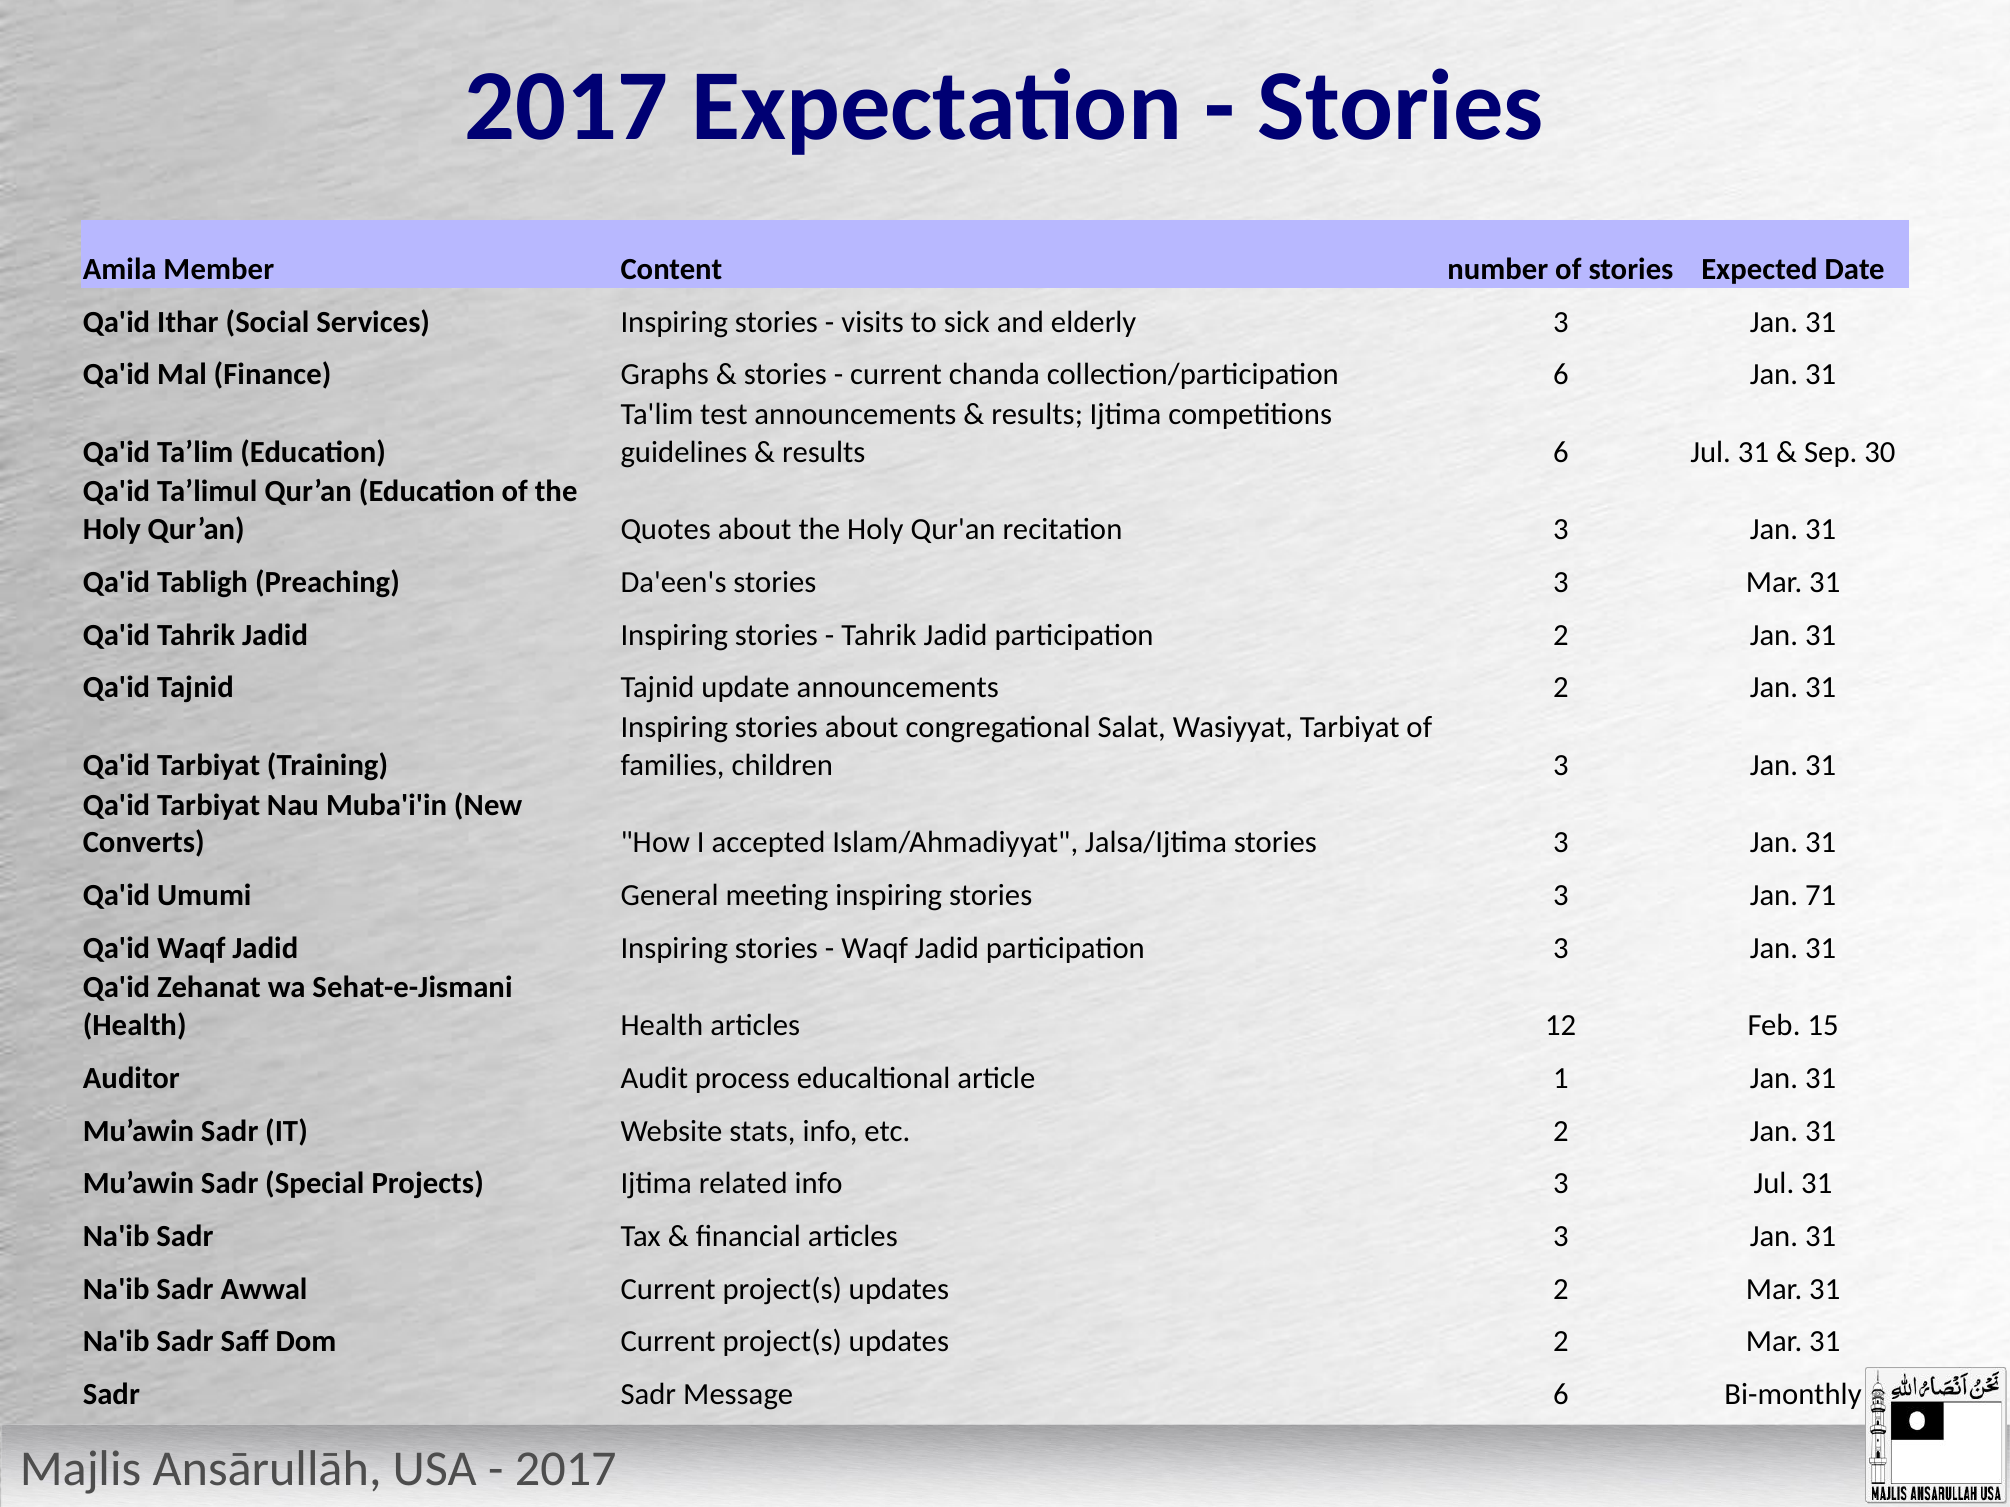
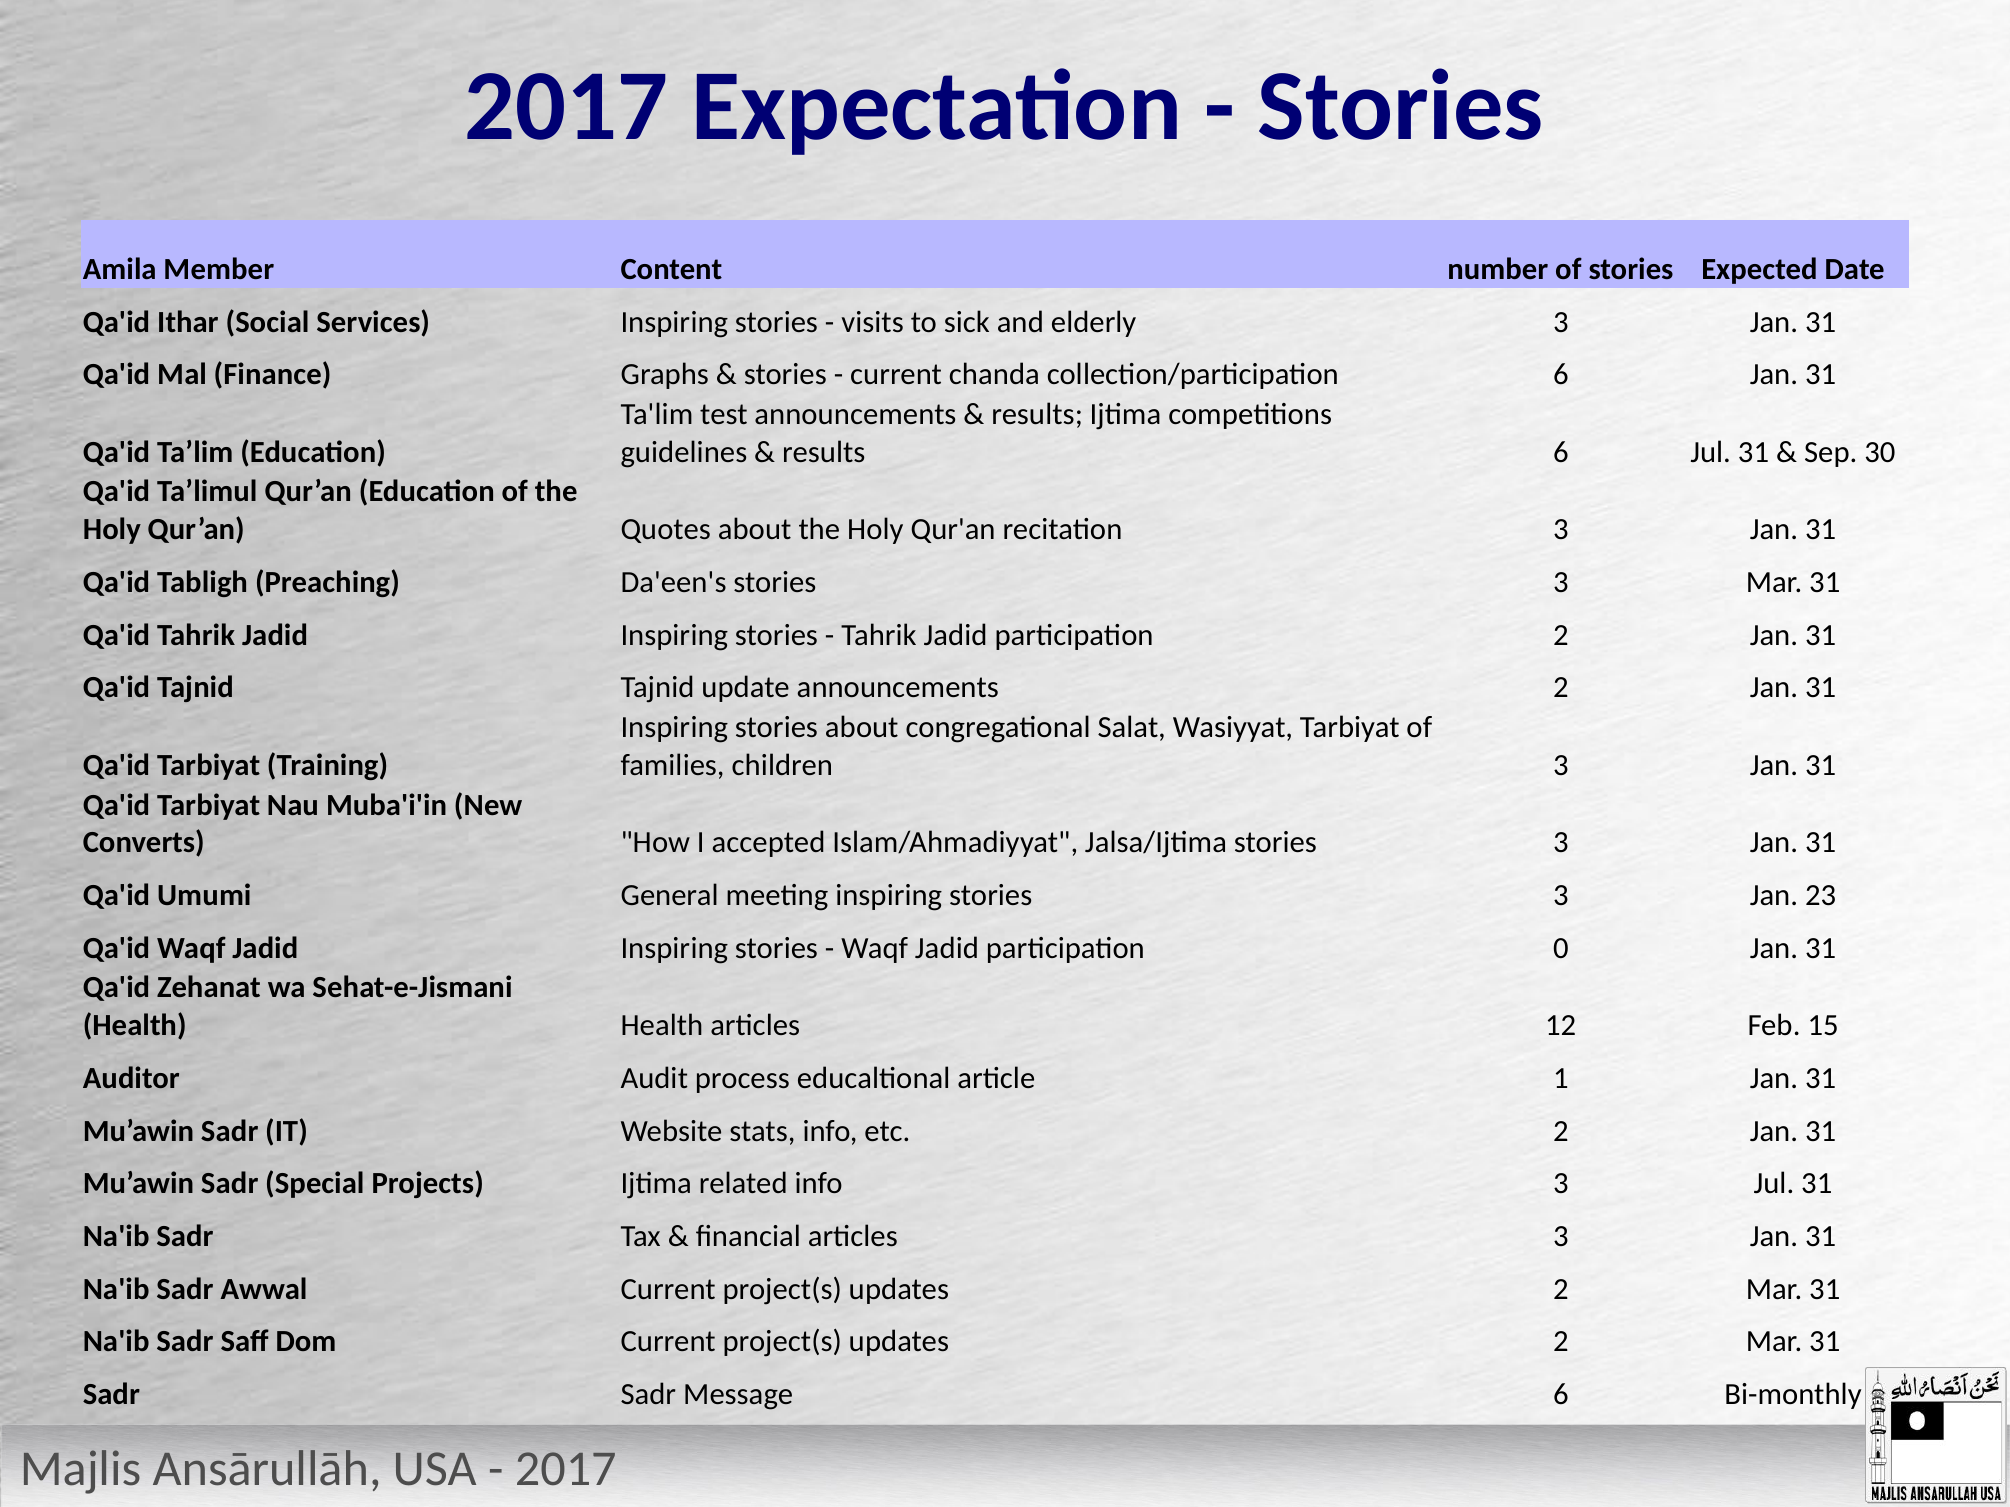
71: 71 -> 23
participation 3: 3 -> 0
